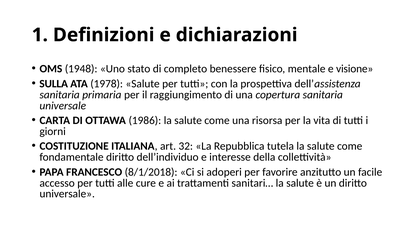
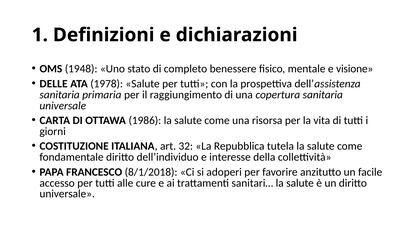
SULLA: SULLA -> DELLE
